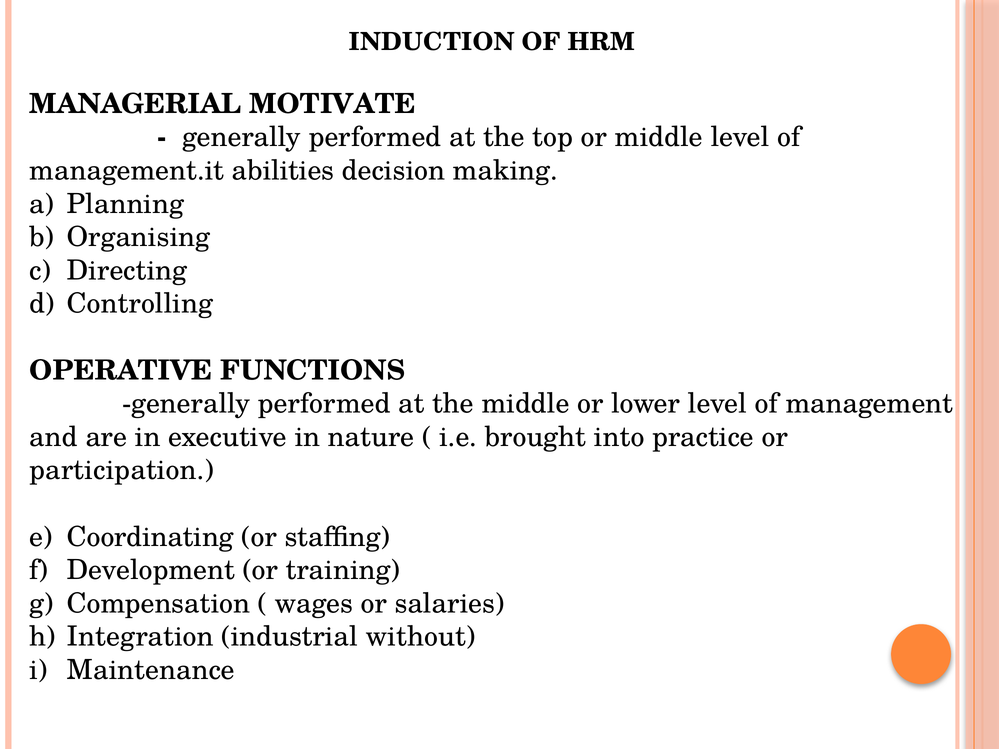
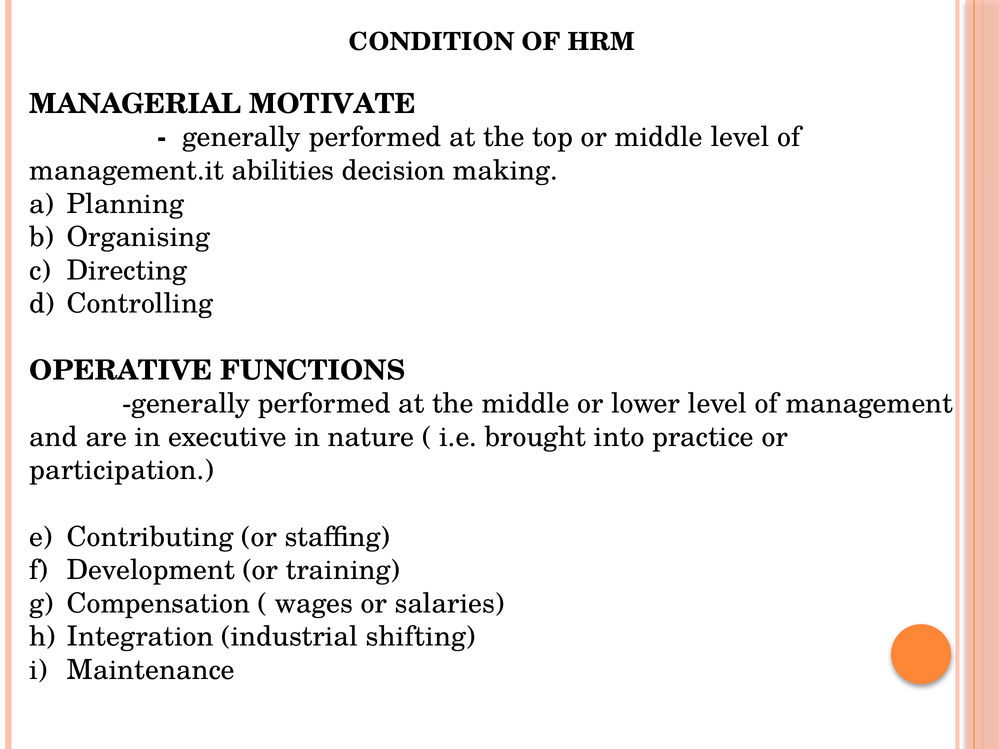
INDUCTION: INDUCTION -> CONDITION
Coordinating: Coordinating -> Contributing
without: without -> shifting
